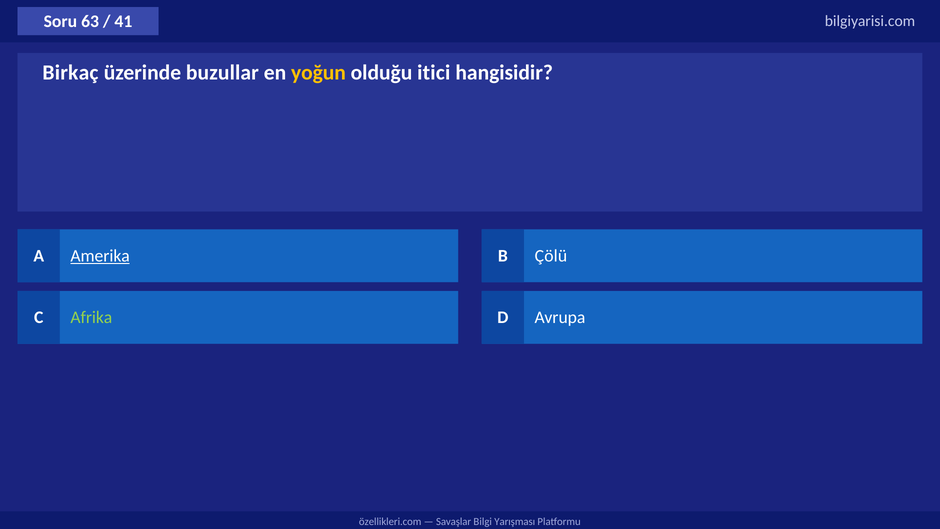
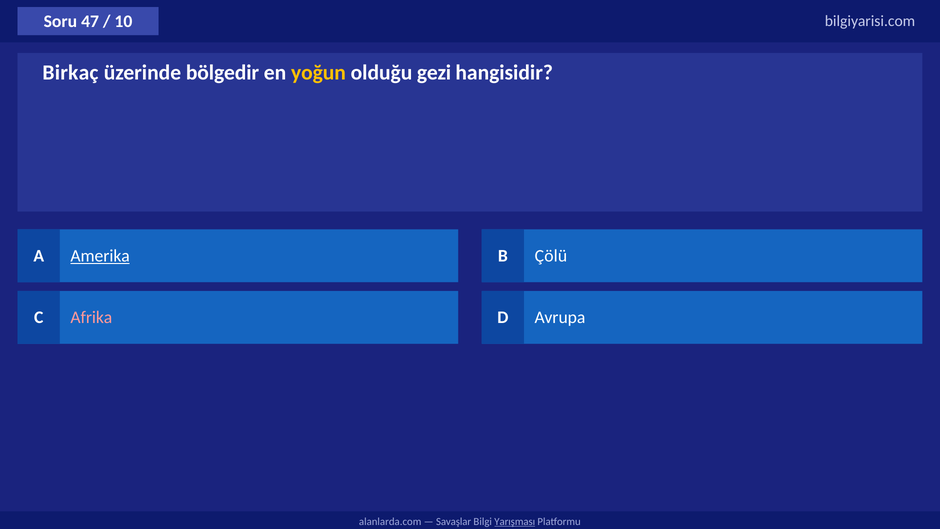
63: 63 -> 47
41: 41 -> 10
buzullar: buzullar -> bölgedir
itici: itici -> gezi
Afrika colour: light green -> pink
özellikleri.com: özellikleri.com -> alanlarda.com
Yarışması underline: none -> present
